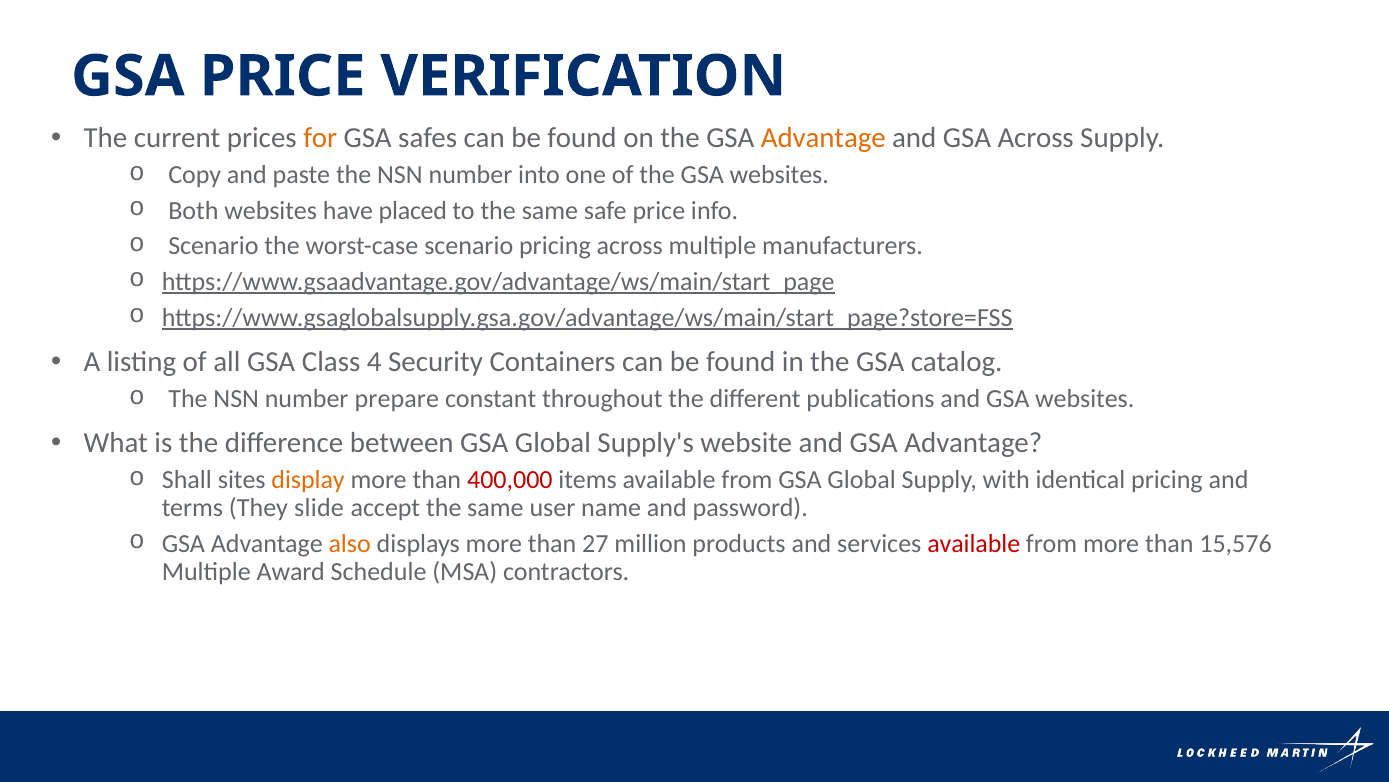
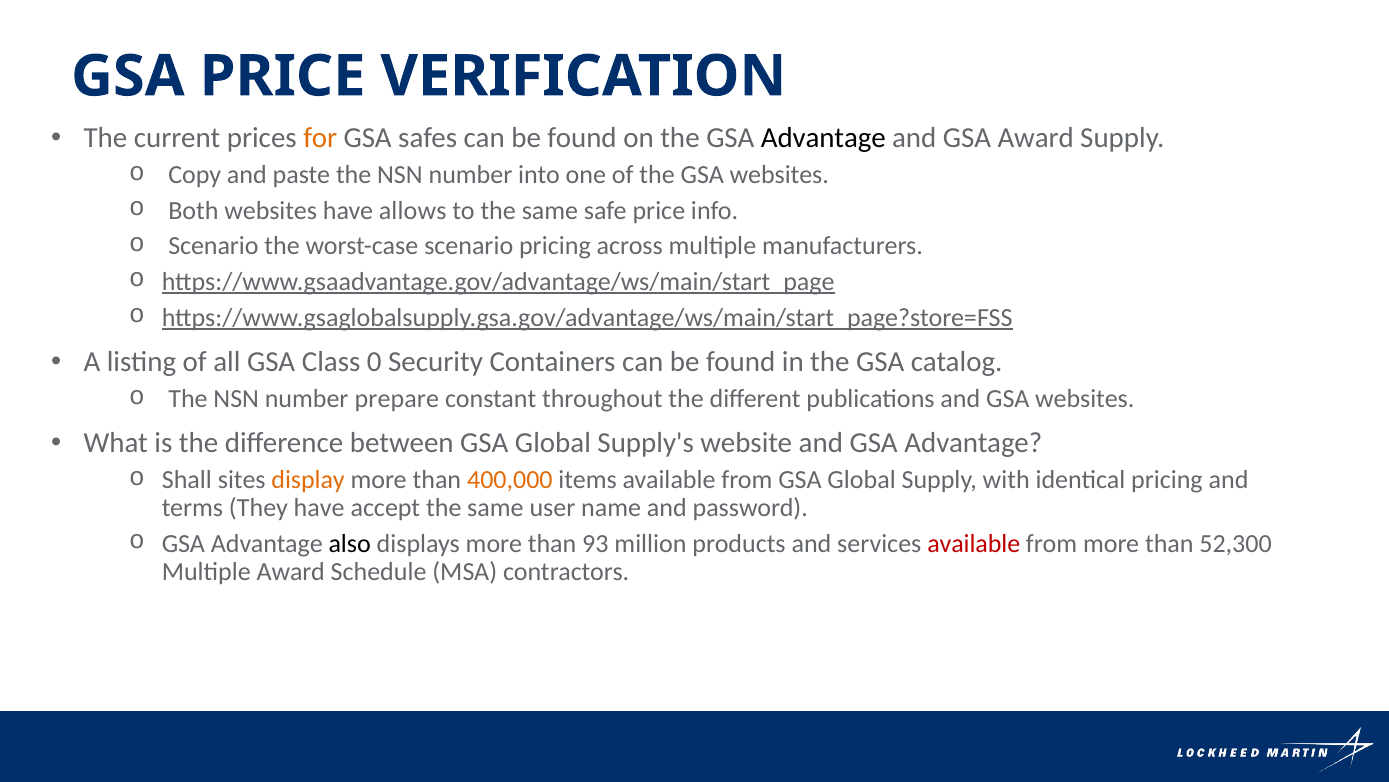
Advantage at (823, 138) colour: orange -> black
GSA Across: Across -> Award
placed: placed -> allows
4: 4 -> 0
400,000 colour: red -> orange
They slide: slide -> have
also colour: orange -> black
27: 27 -> 93
15,576: 15,576 -> 52,300
